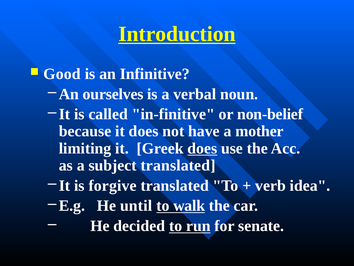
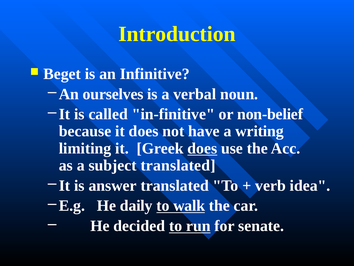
Introduction underline: present -> none
Good: Good -> Beget
mother: mother -> writing
forgive: forgive -> answer
until: until -> daily
